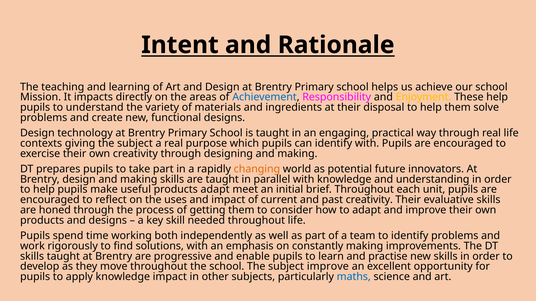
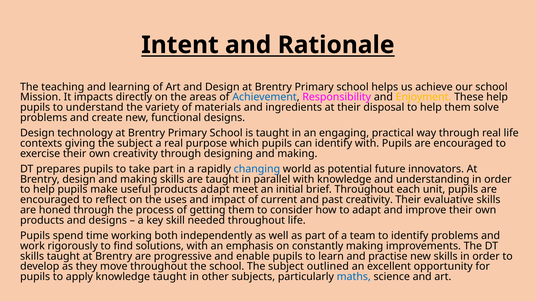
changing colour: orange -> blue
subject improve: improve -> outlined
knowledge impact: impact -> taught
